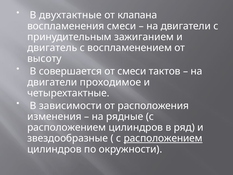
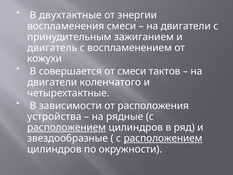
клапана: клапана -> энергии
высоту: высоту -> кожухи
проходимое: проходимое -> коленчатого
изменения: изменения -> устройства
расположением at (67, 127) underline: none -> present
